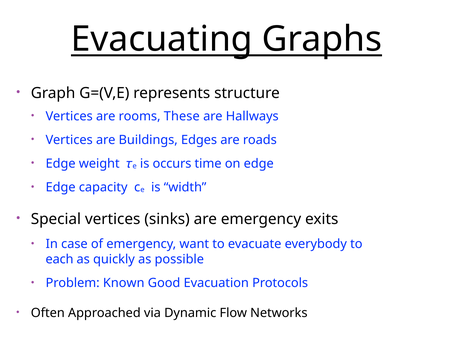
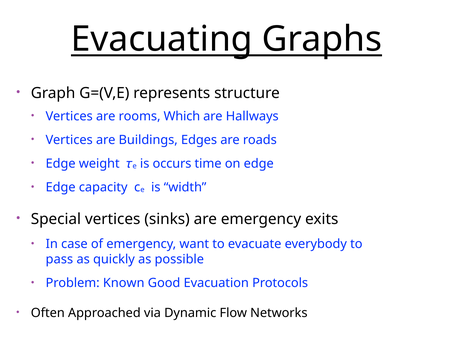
These: These -> Which
each: each -> pass
